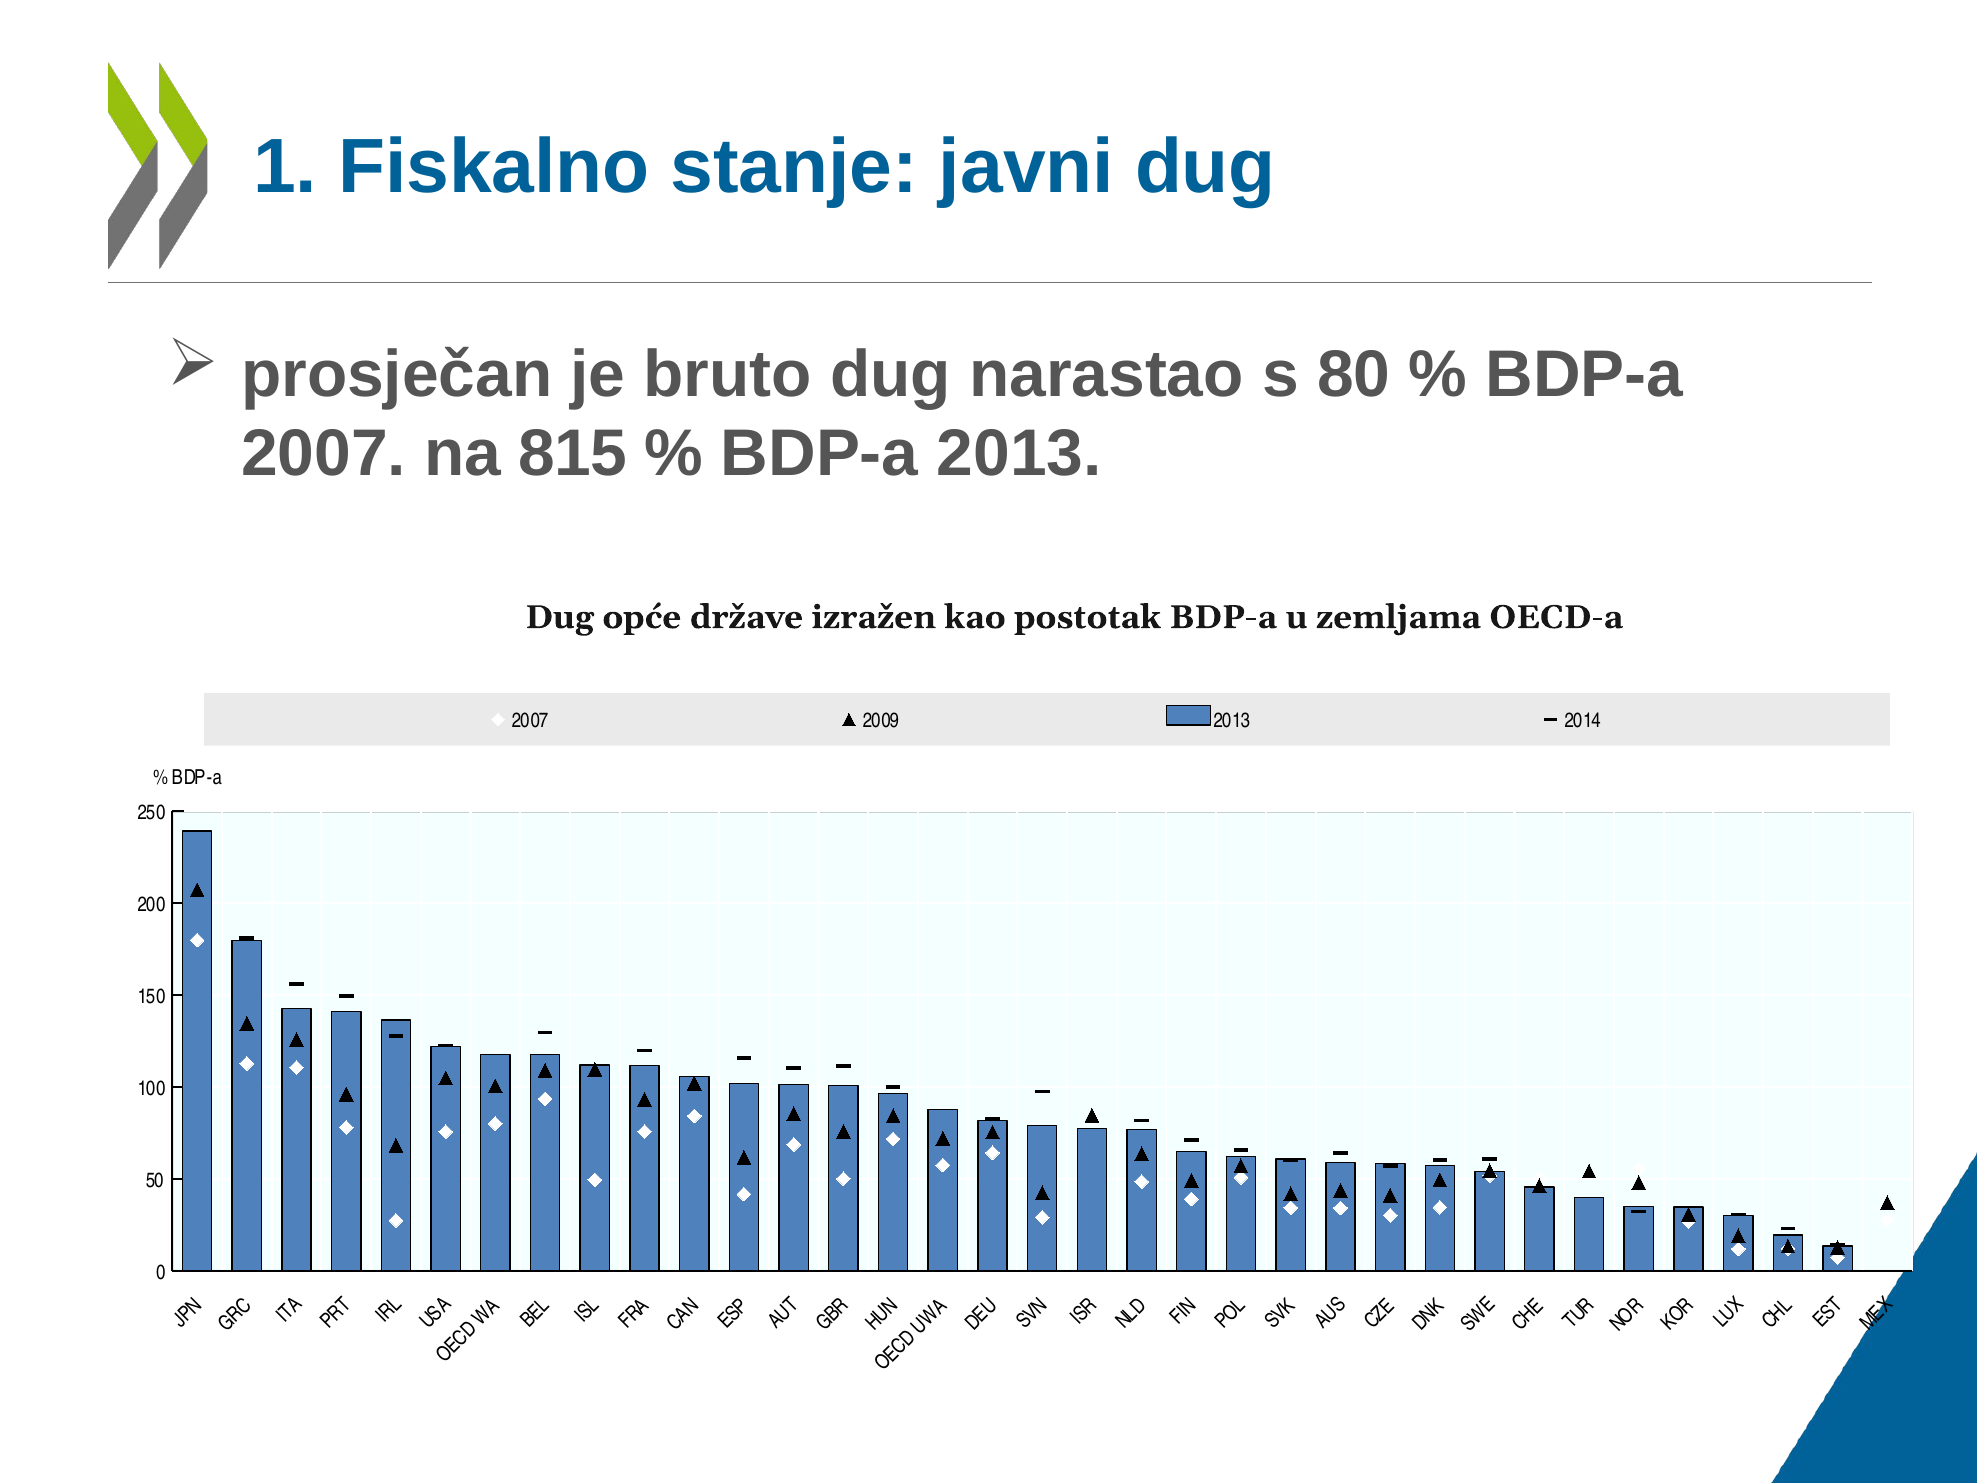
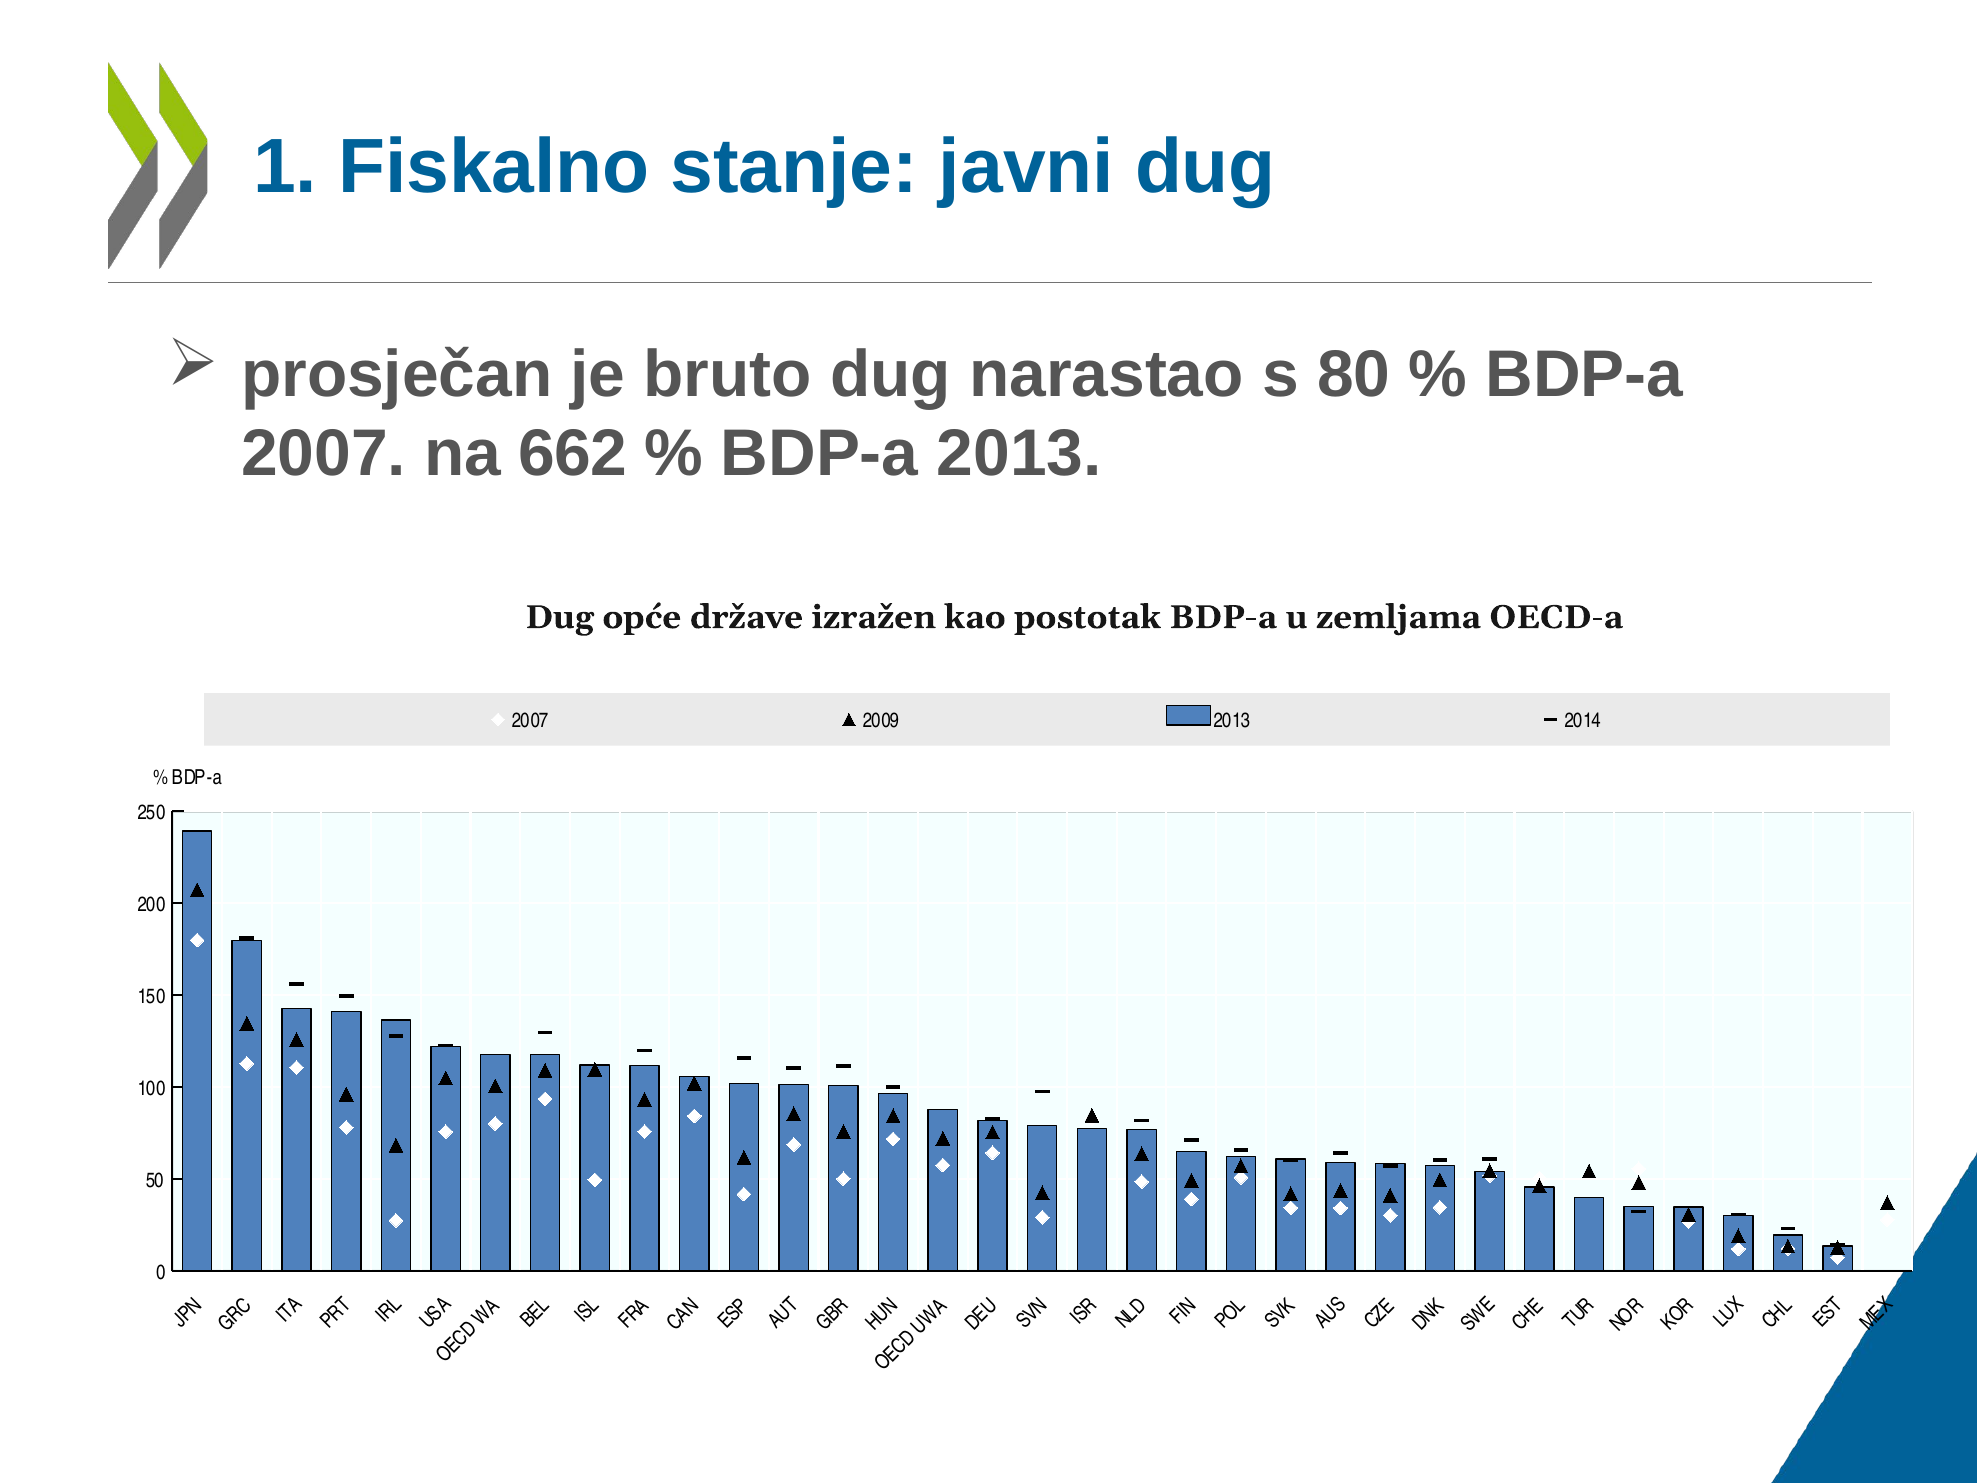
815: 815 -> 662
